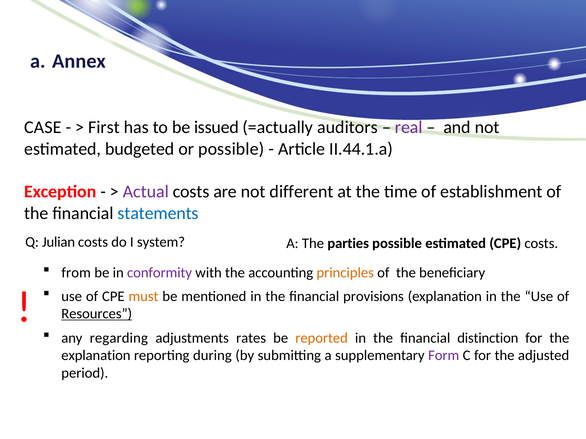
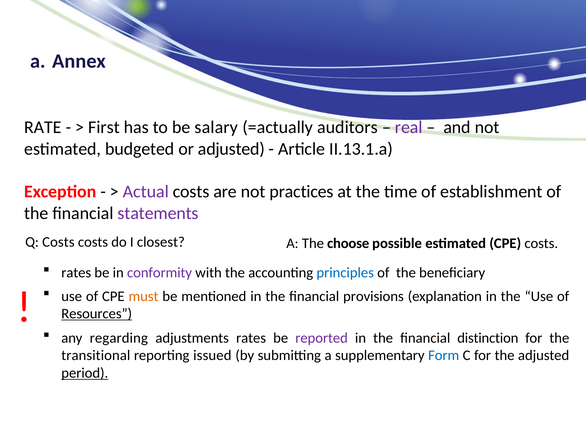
CASE: CASE -> RATE
issued: issued -> salary
or possible: possible -> adjusted
II.44.1.a: II.44.1.a -> II.13.1.a
different: different -> practices
statements colour: blue -> purple
Q Julian: Julian -> Costs
system: system -> closest
parties: parties -> choose
from at (76, 273): from -> rates
principles colour: orange -> blue
reported colour: orange -> purple
explanation at (96, 356): explanation -> transitional
during: during -> issued
Form colour: purple -> blue
period underline: none -> present
